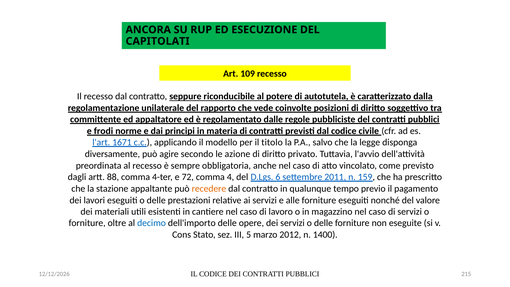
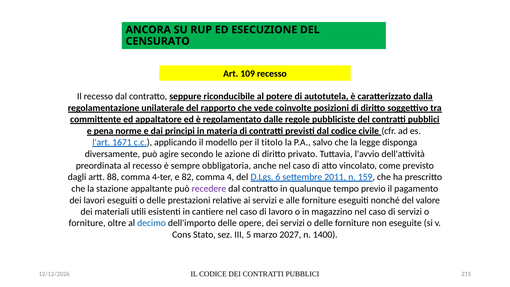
CAPITOLATI: CAPITOLATI -> CENSURATO
frodi: frodi -> pena
72: 72 -> 82
recedere colour: orange -> purple
2012: 2012 -> 2027
